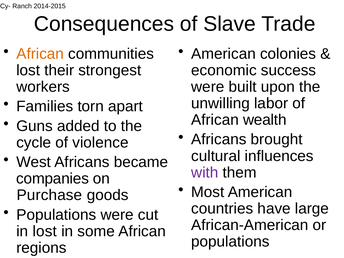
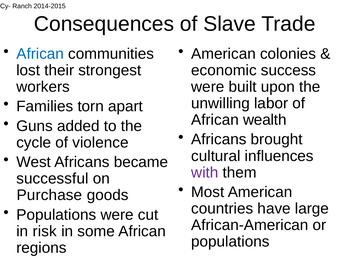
African at (40, 54) colour: orange -> blue
companies: companies -> successful
in lost: lost -> risk
